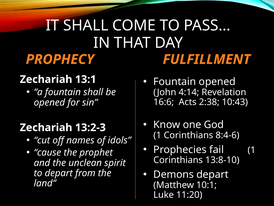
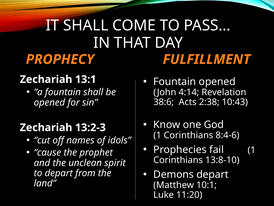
16:6: 16:6 -> 38:6
